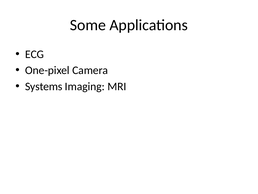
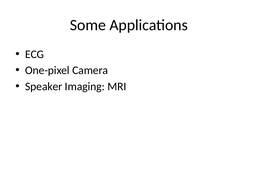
Systems: Systems -> Speaker
